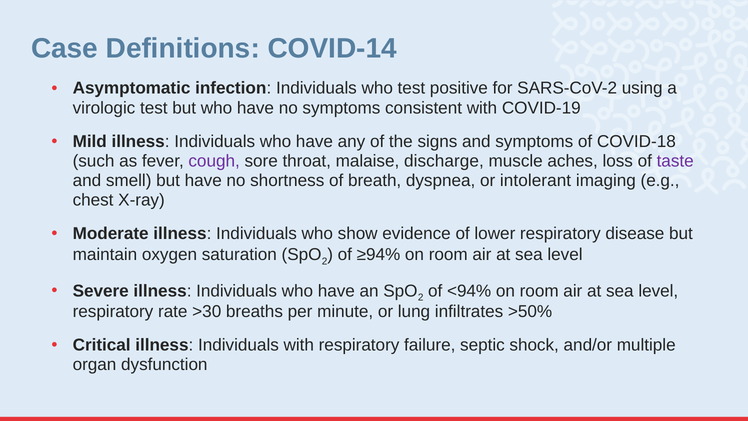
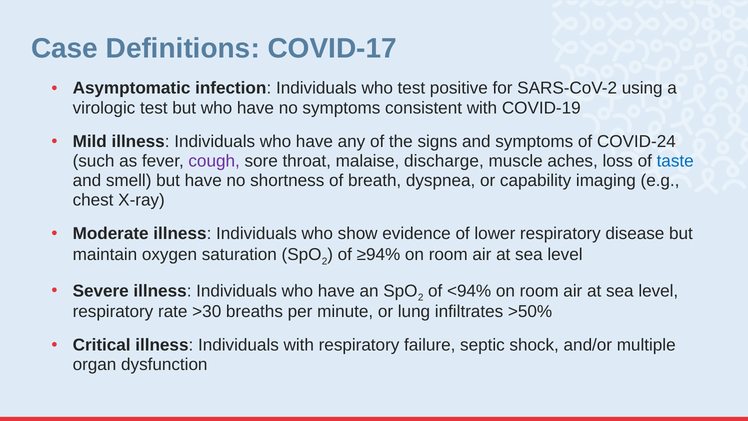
COVID-14: COVID-14 -> COVID-17
COVID-18: COVID-18 -> COVID-24
taste colour: purple -> blue
intolerant: intolerant -> capability
